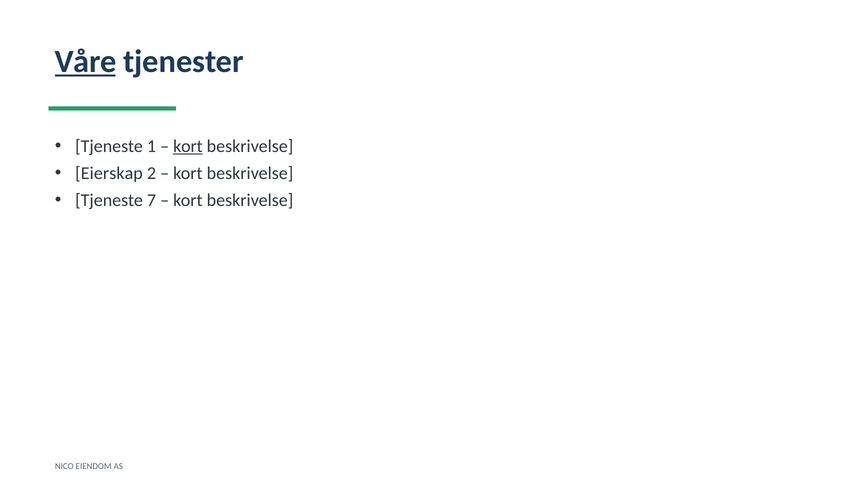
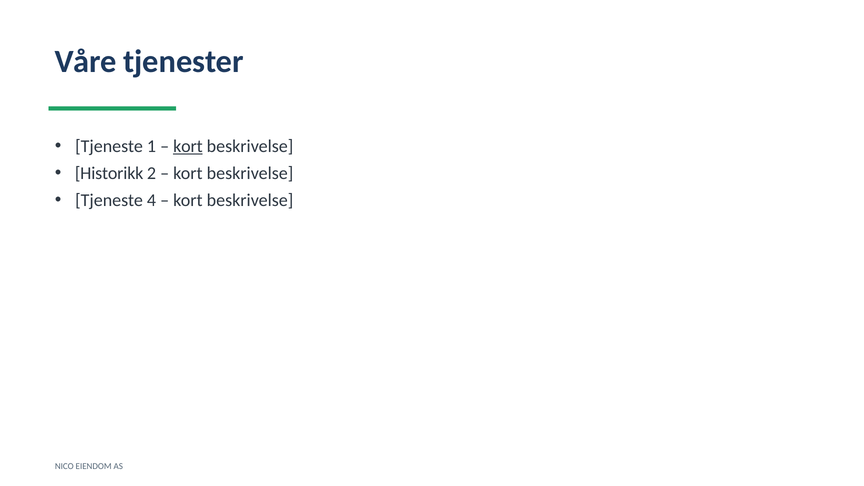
Våre underline: present -> none
Eierskap: Eierskap -> Historikk
7: 7 -> 4
